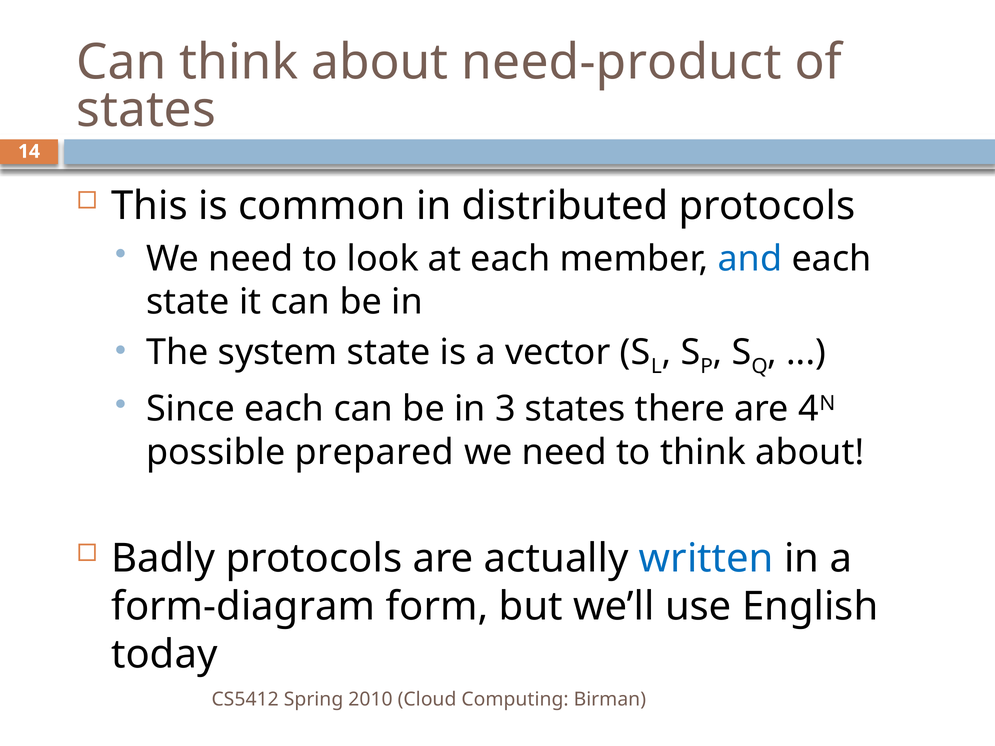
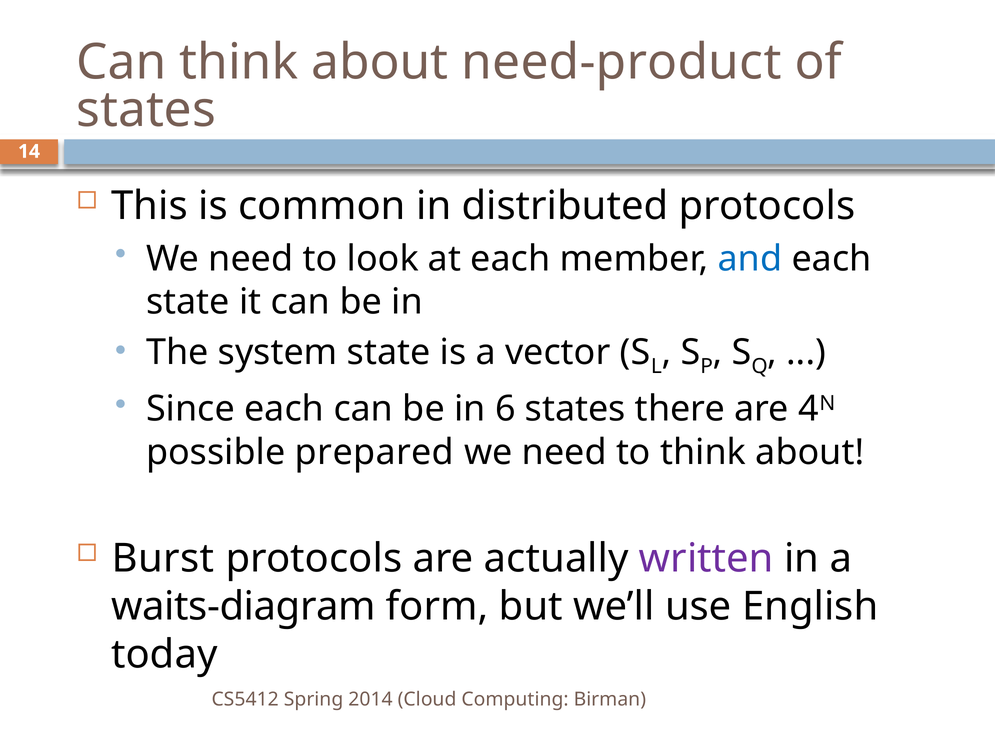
3: 3 -> 6
Badly: Badly -> Burst
written colour: blue -> purple
form-diagram: form-diagram -> waits-diagram
2010: 2010 -> 2014
